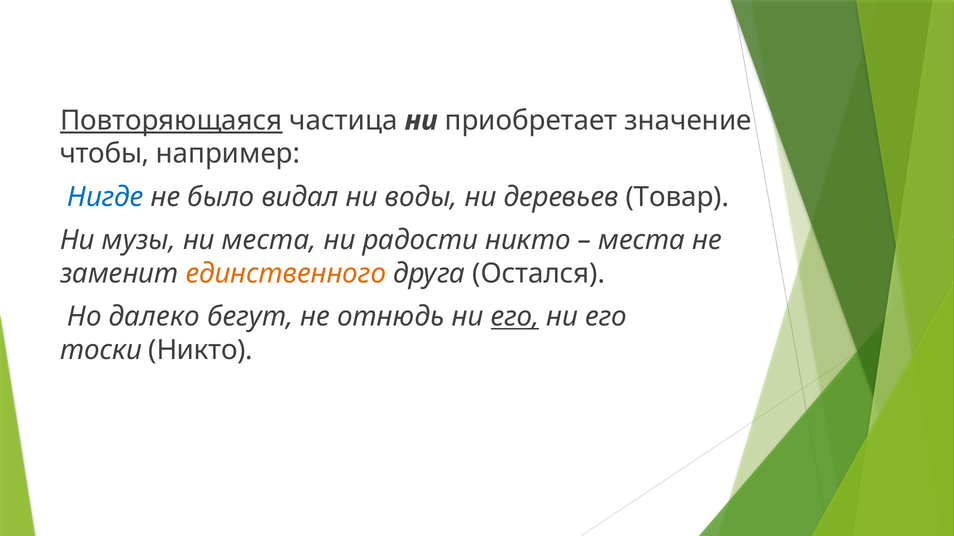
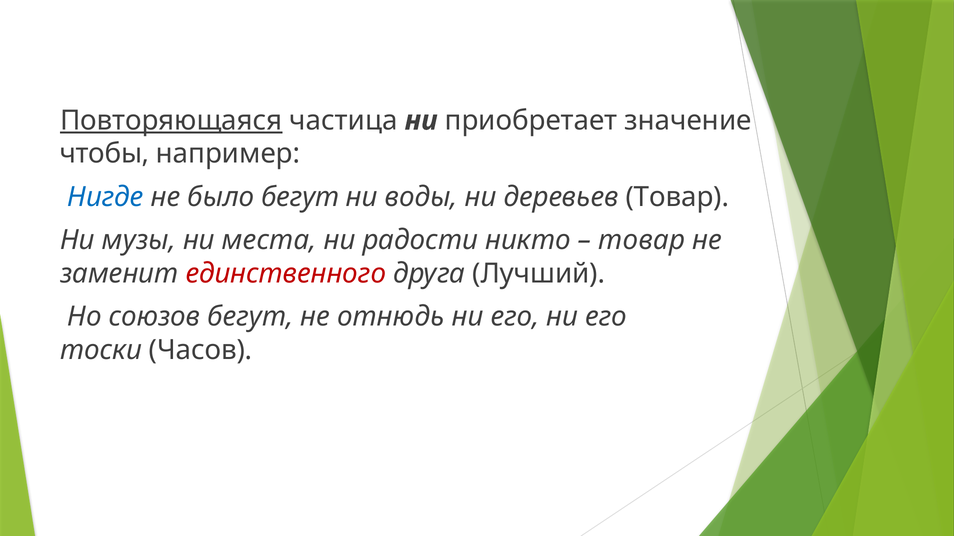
было видал: видал -> бегут
места at (642, 241): места -> товар
единственного colour: orange -> red
Остался: Остался -> Лучший
далеко: далеко -> союзов
его at (515, 317) underline: present -> none
тоски Никто: Никто -> Часов
